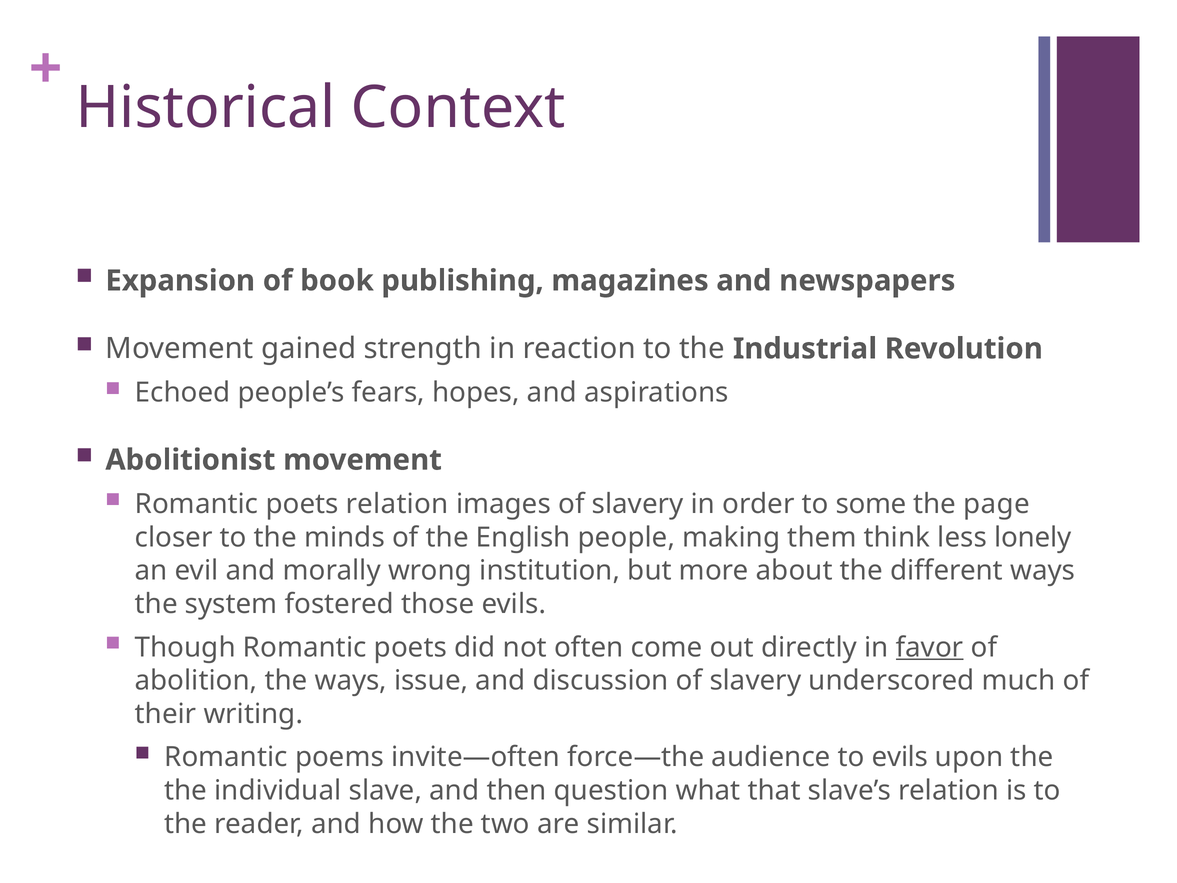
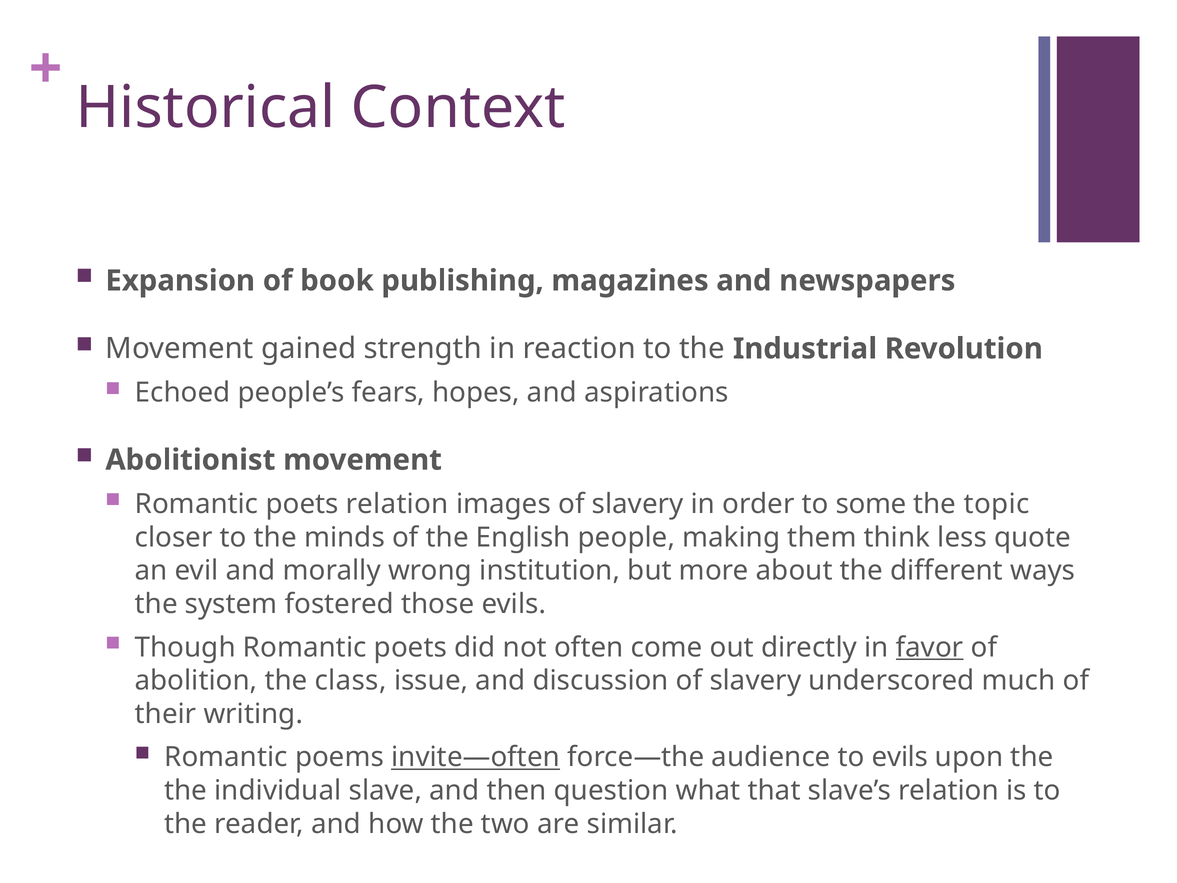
page: page -> topic
lonely: lonely -> quote
the ways: ways -> class
invite—often underline: none -> present
